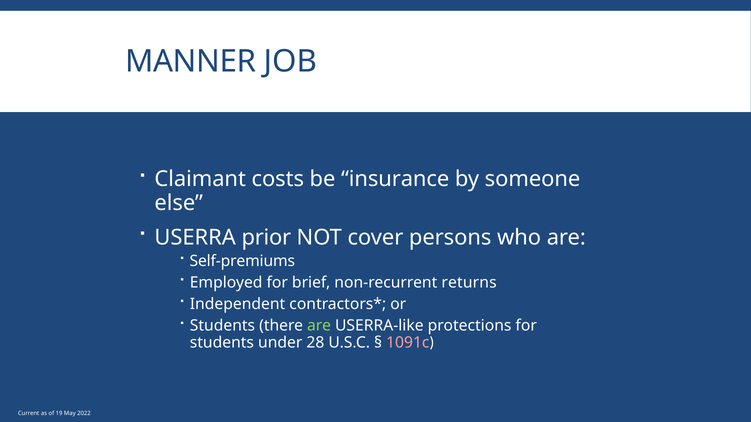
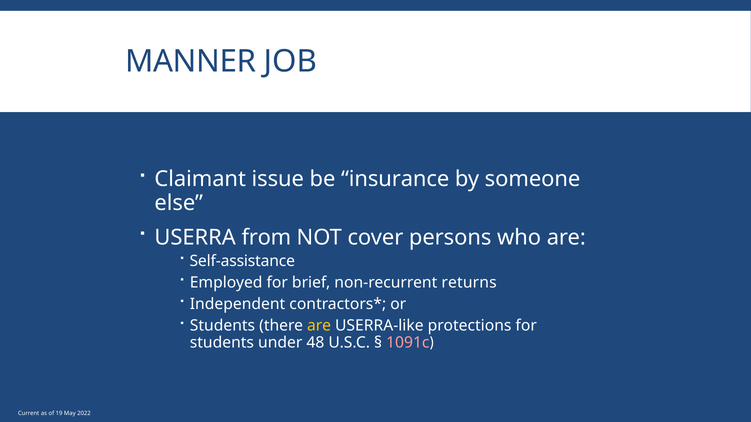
costs: costs -> issue
prior: prior -> from
Self-premiums: Self-premiums -> Self-assistance
are at (319, 326) colour: light green -> yellow
28: 28 -> 48
